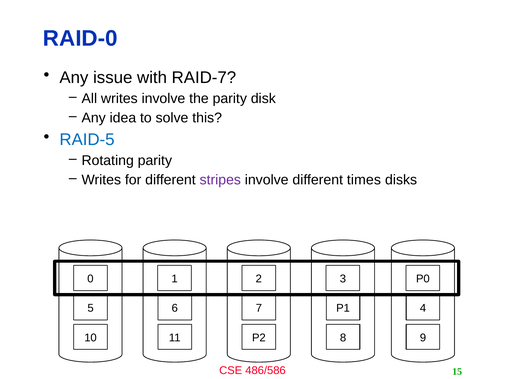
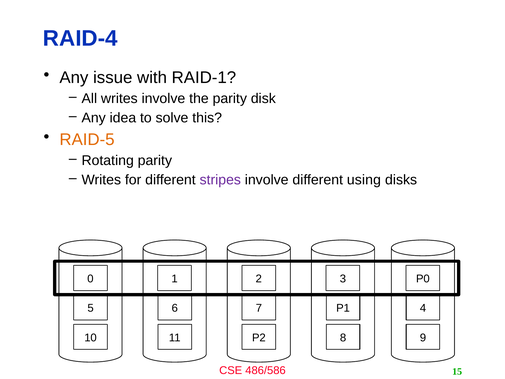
RAID-0: RAID-0 -> RAID-4
RAID-7: RAID-7 -> RAID-1
RAID-5 colour: blue -> orange
times: times -> using
